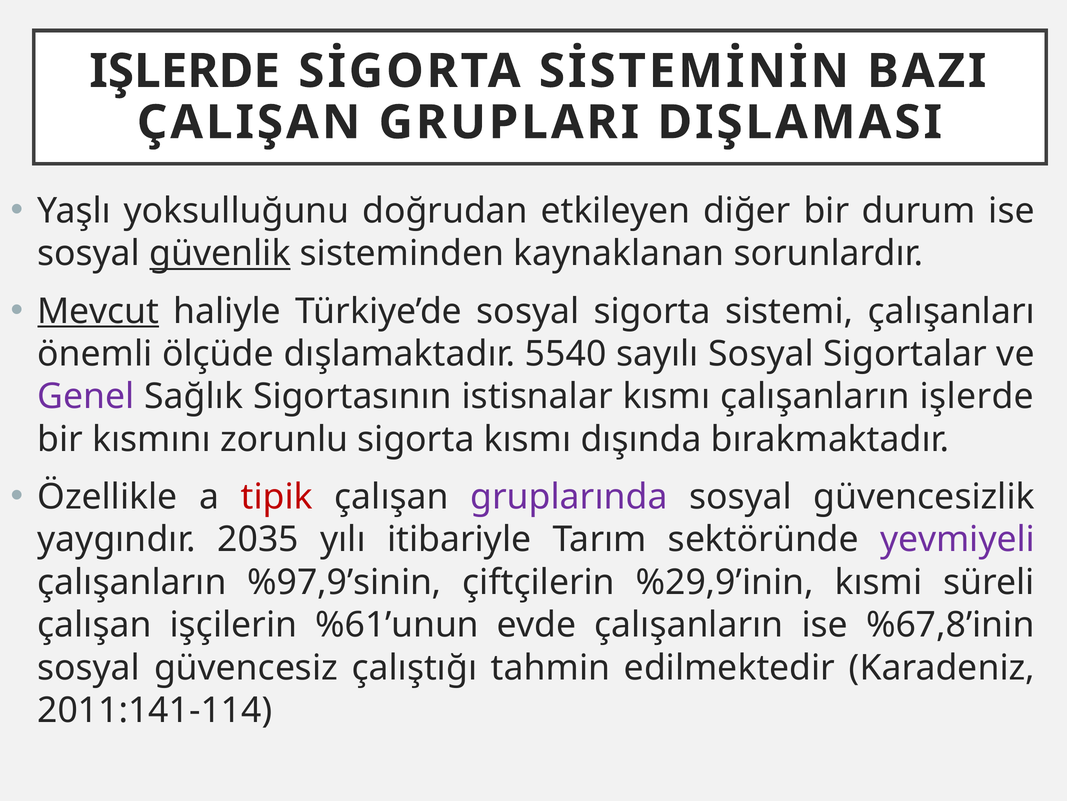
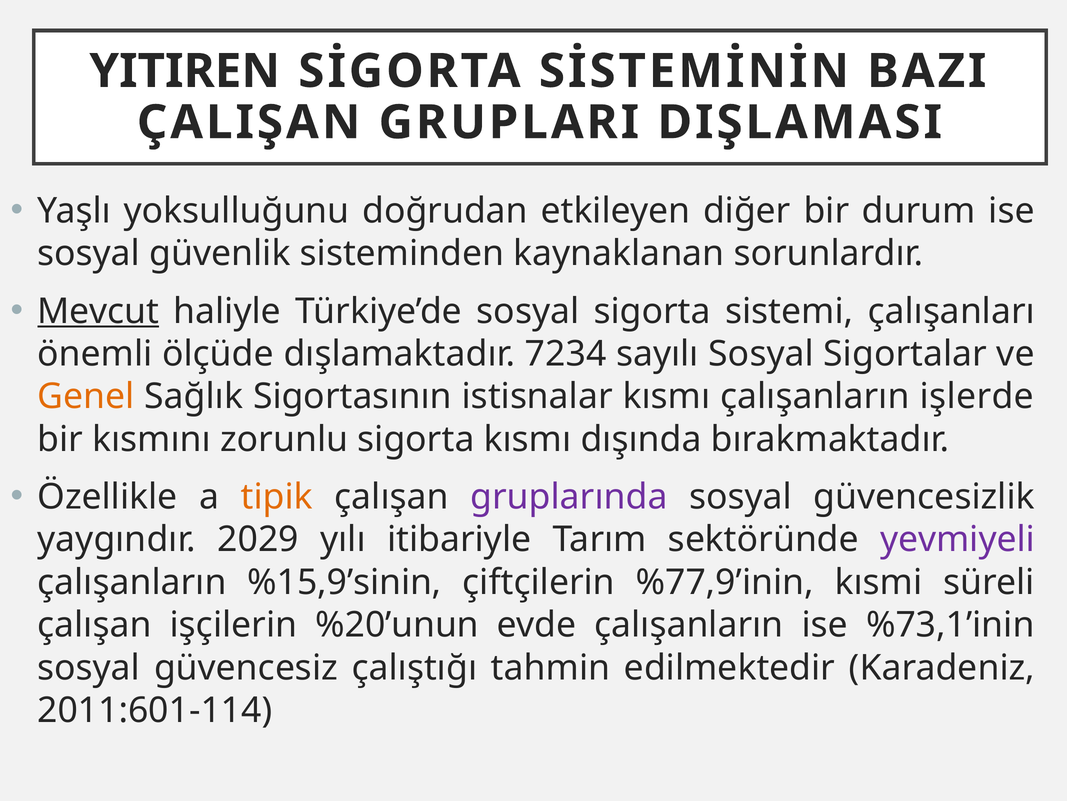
IŞLERDE at (185, 71): IŞLERDE -> YITIREN
güvenlik underline: present -> none
5540: 5540 -> 7234
Genel colour: purple -> orange
tipik colour: red -> orange
2035: 2035 -> 2029
%97,9’sinin: %97,9’sinin -> %15,9’sinin
%29,9’inin: %29,9’inin -> %77,9’inin
%61’unun: %61’unun -> %20’unun
%67,8’inin: %67,8’inin -> %73,1’inin
2011:141-114: 2011:141-114 -> 2011:601-114
